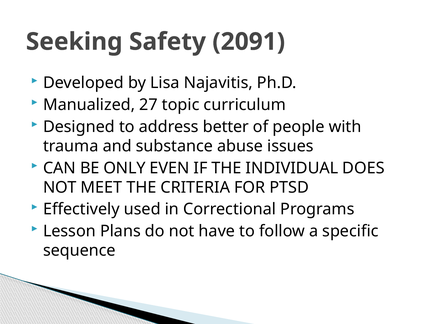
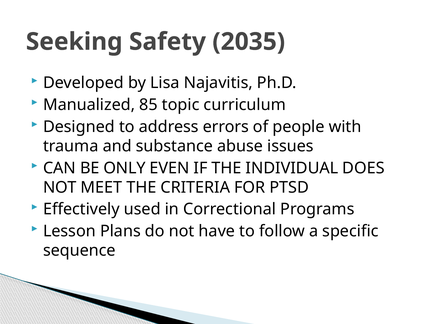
2091: 2091 -> 2035
27: 27 -> 85
better: better -> errors
